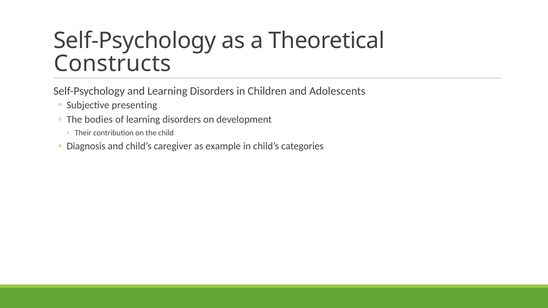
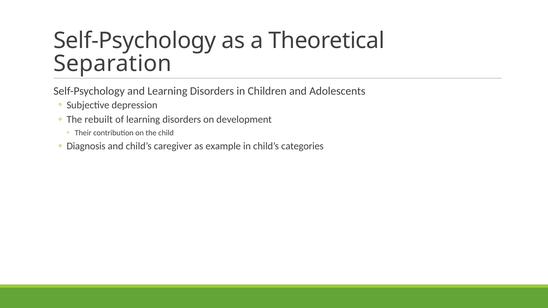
Constructs: Constructs -> Separation
presenting: presenting -> depression
bodies: bodies -> rebuilt
